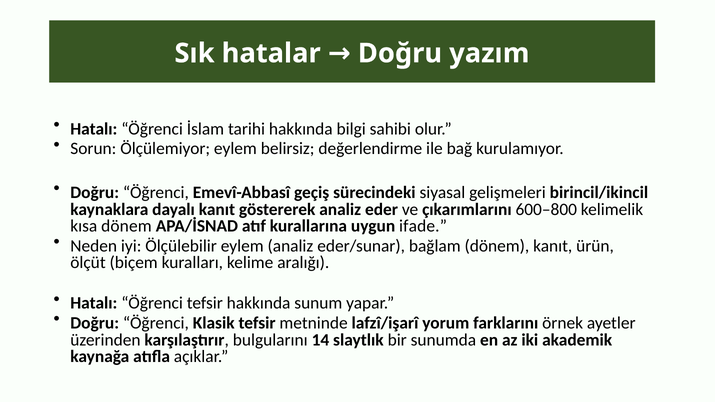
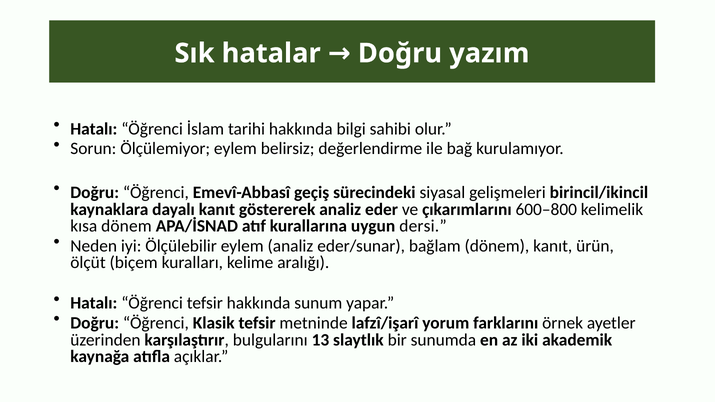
ifade: ifade -> dersi
14: 14 -> 13
